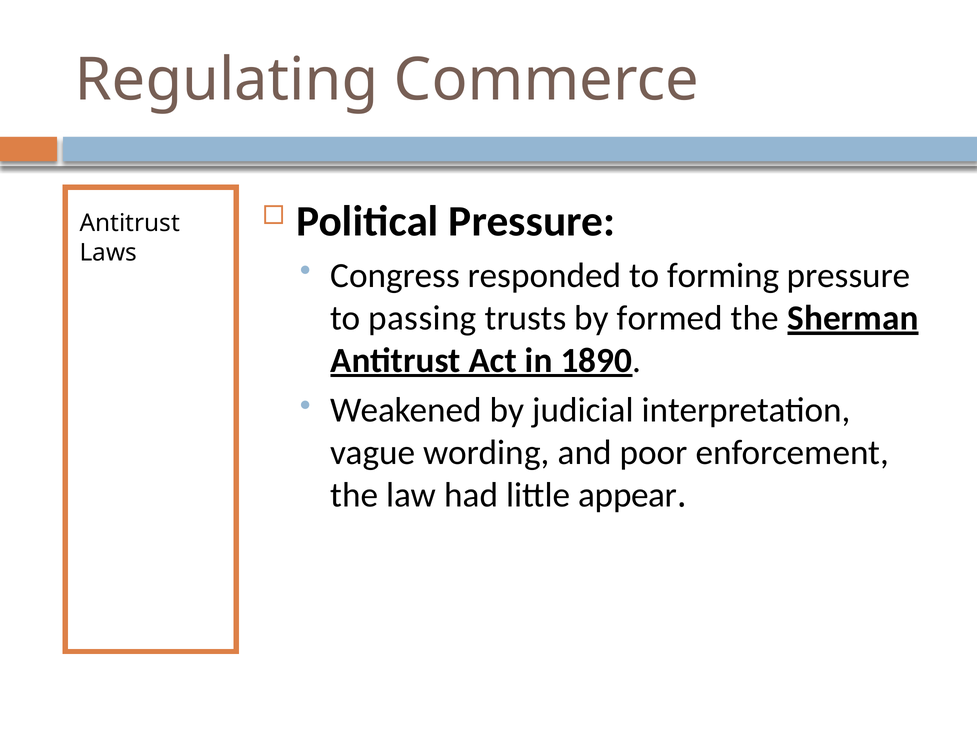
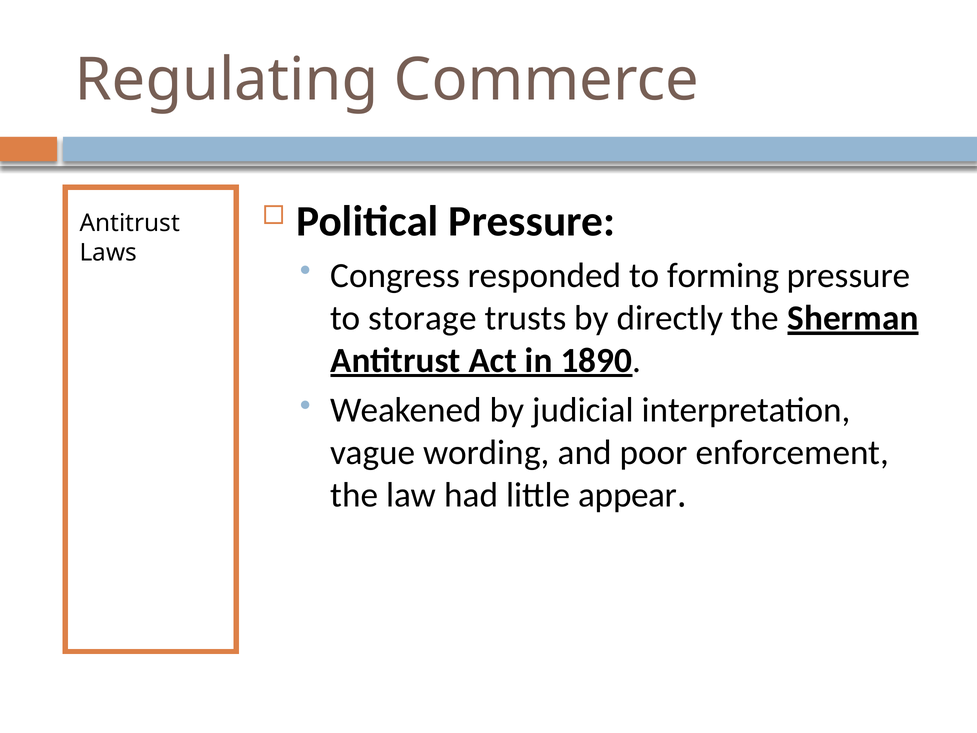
passing: passing -> storage
formed: formed -> directly
